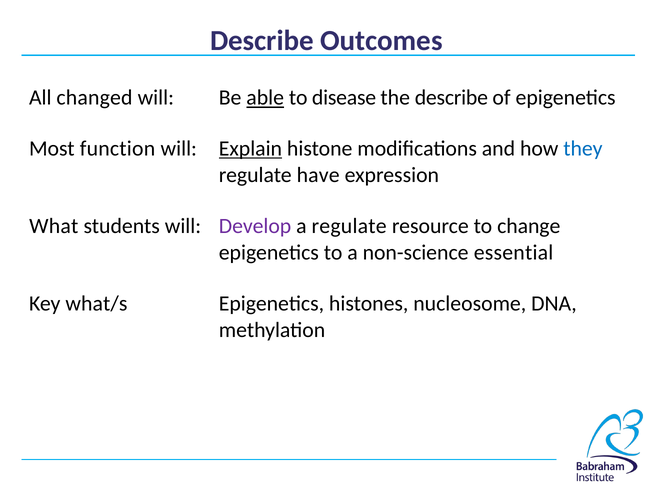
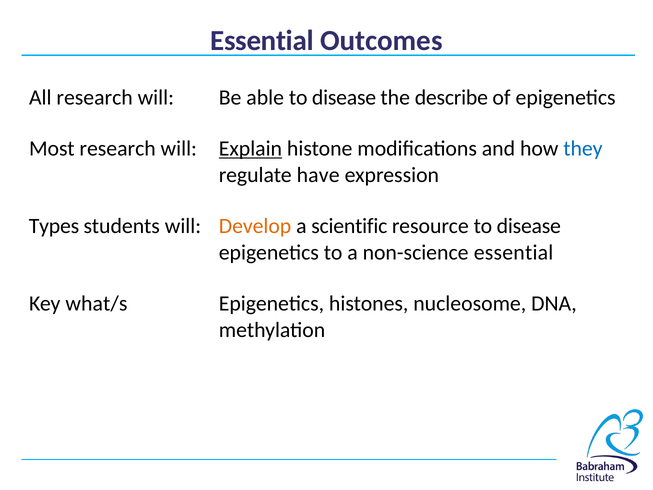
Describe at (262, 41): Describe -> Essential
All changed: changed -> research
able underline: present -> none
Most function: function -> research
What: What -> Types
Develop colour: purple -> orange
a regulate: regulate -> scientific
resource to change: change -> disease
